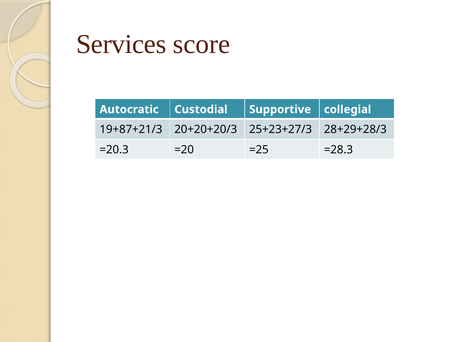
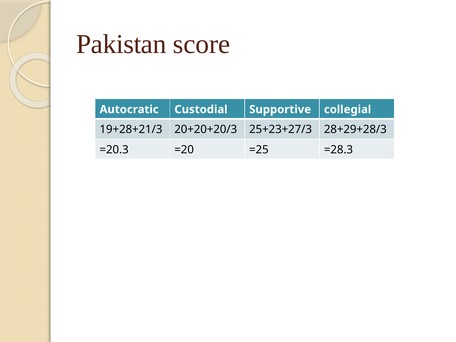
Services: Services -> Pakistan
19+87+21/3: 19+87+21/3 -> 19+28+21/3
